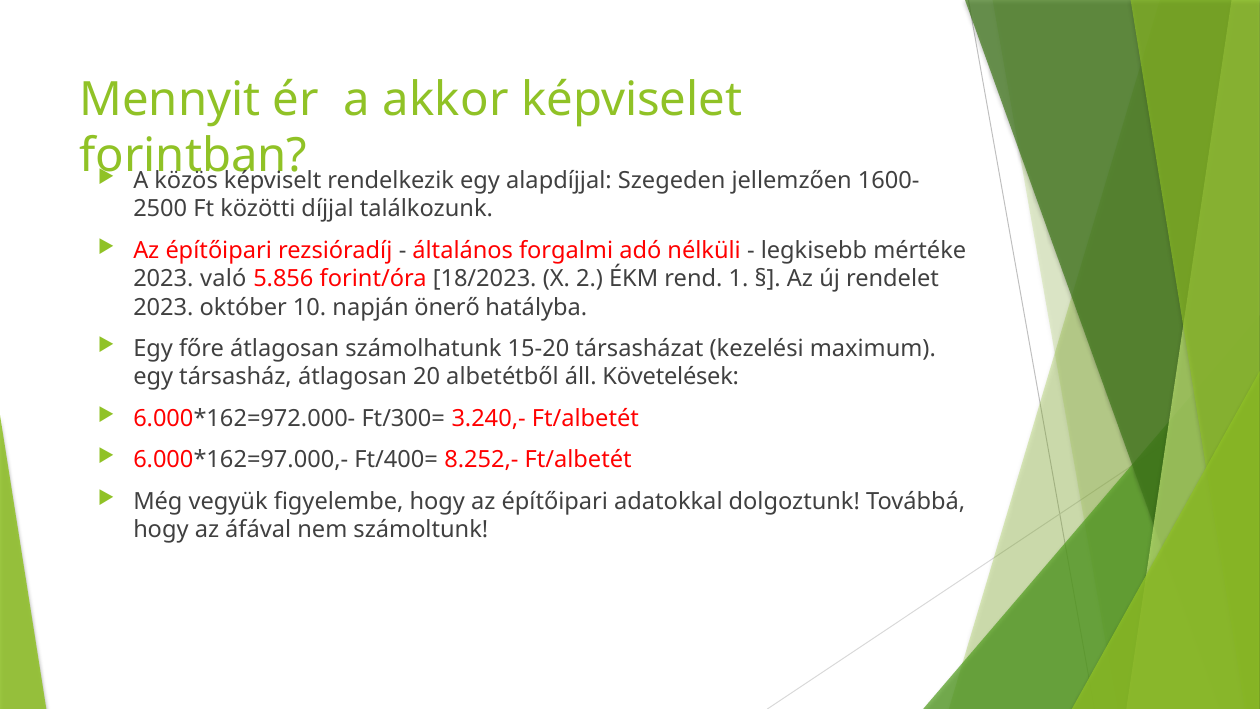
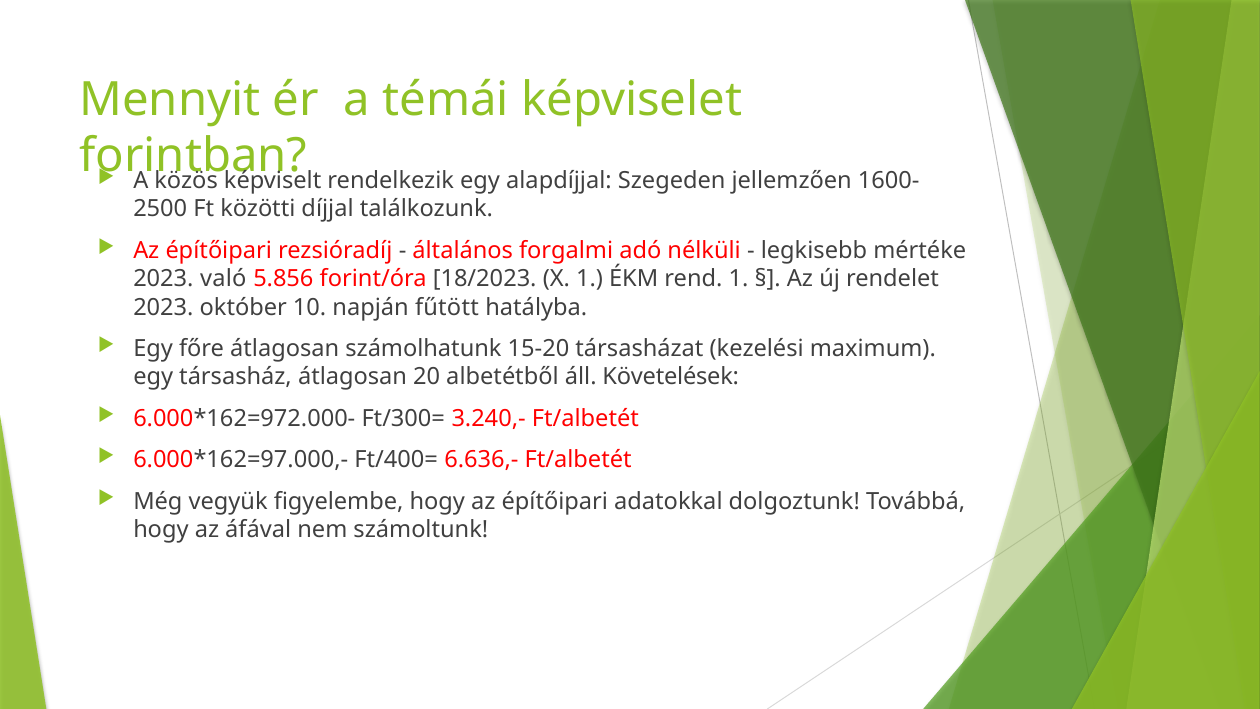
akkor: akkor -> témái
X 2: 2 -> 1
önerő: önerő -> fűtött
8.252,-: 8.252,- -> 6.636,-
